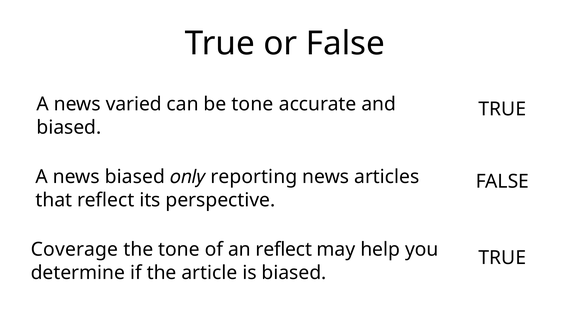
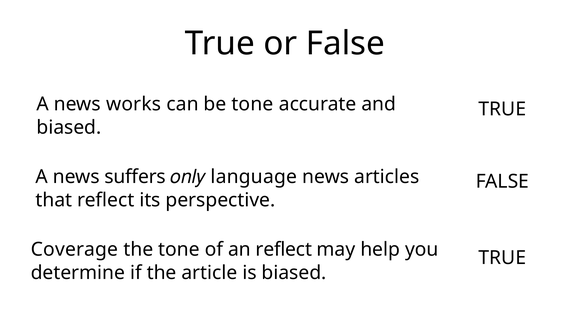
varied: varied -> works
news biased: biased -> suffers
reporting: reporting -> language
